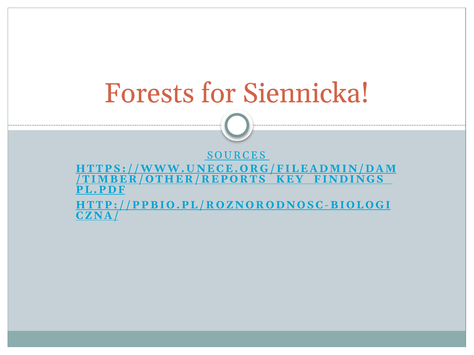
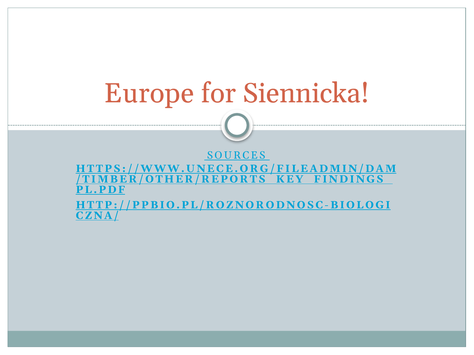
Forests: Forests -> Europe
